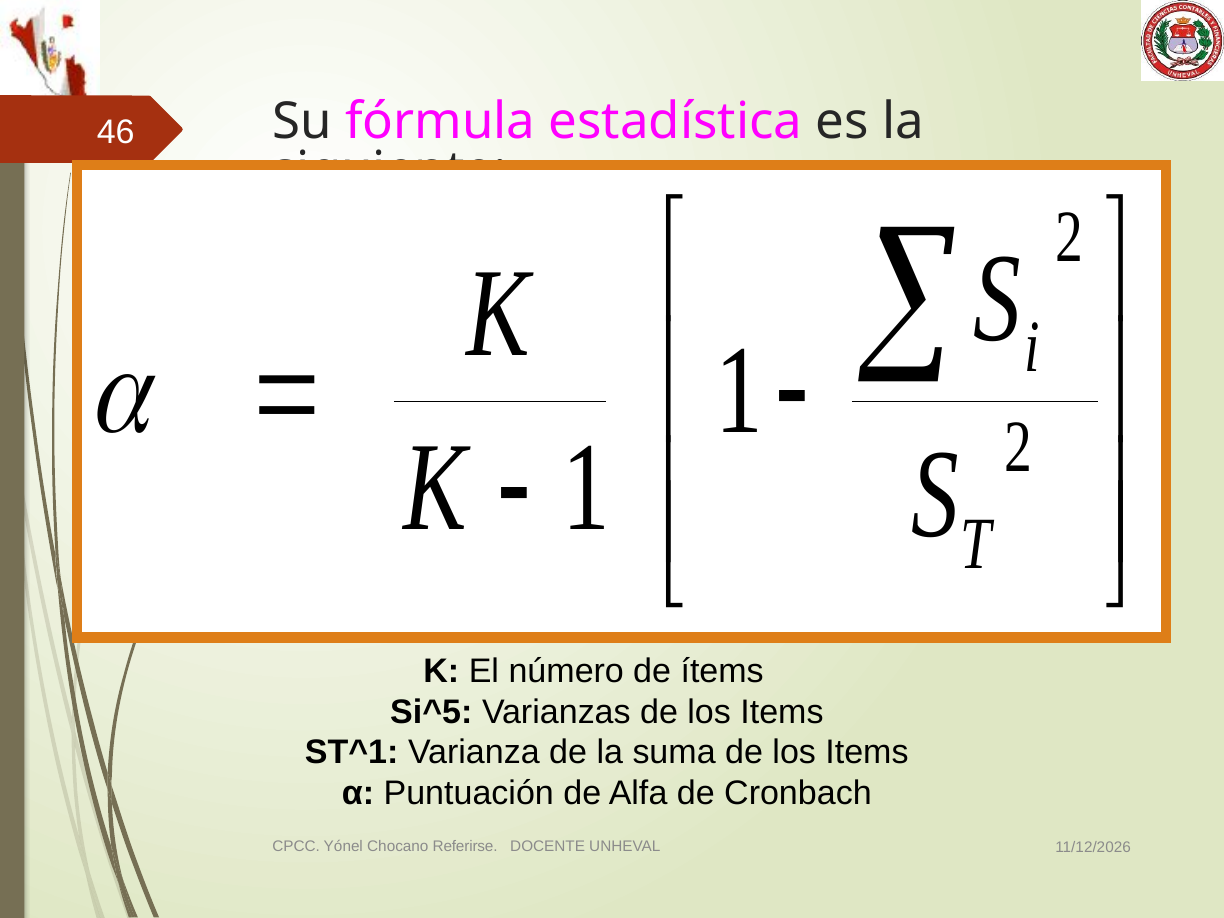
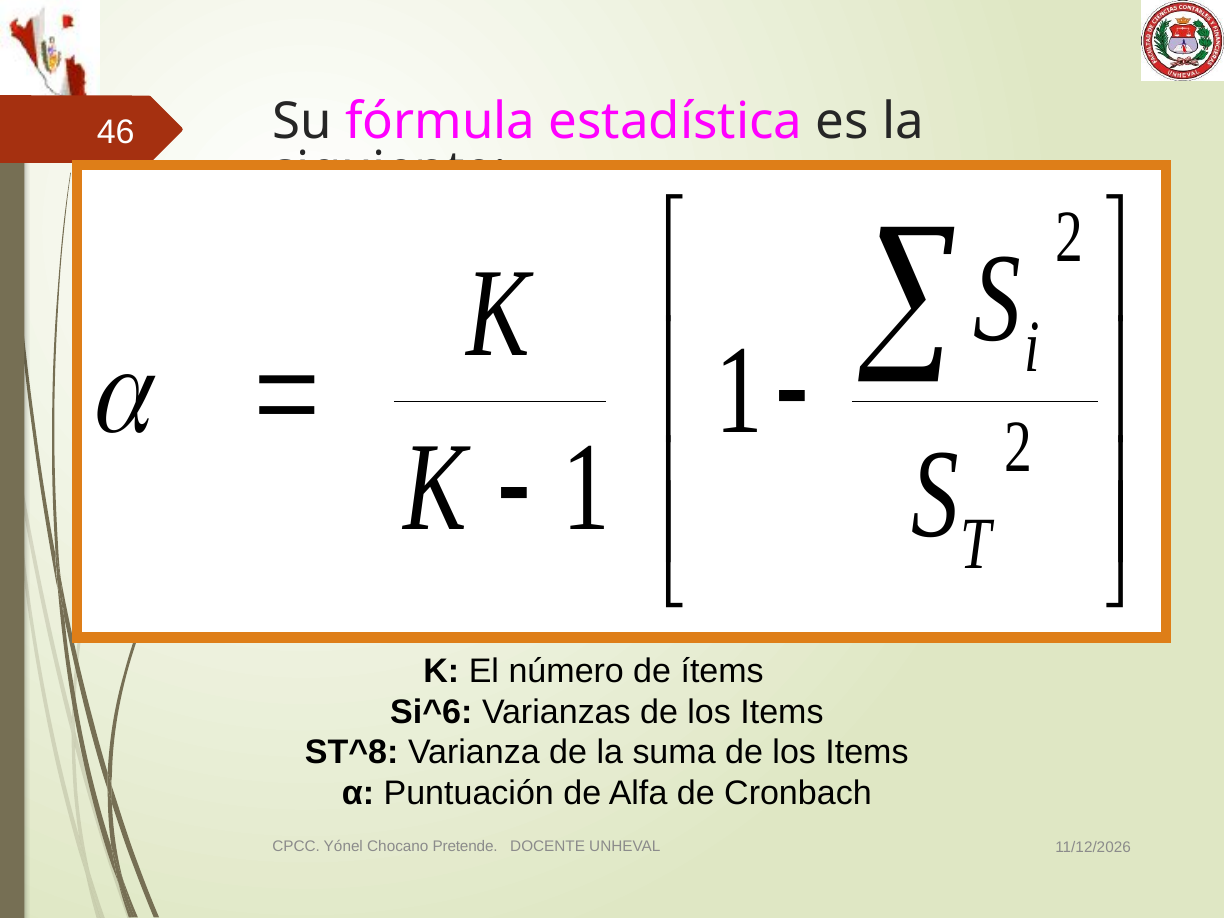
Si^5: Si^5 -> Si^6
ST^1: ST^1 -> ST^8
Referirse: Referirse -> Pretende
